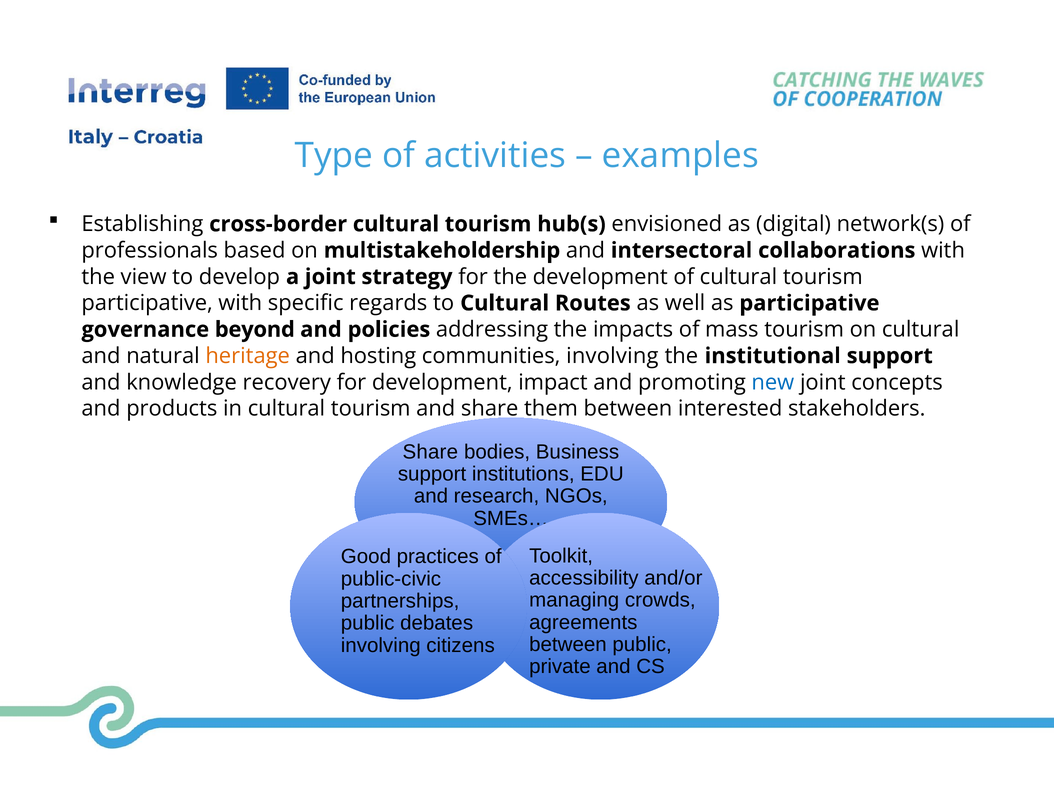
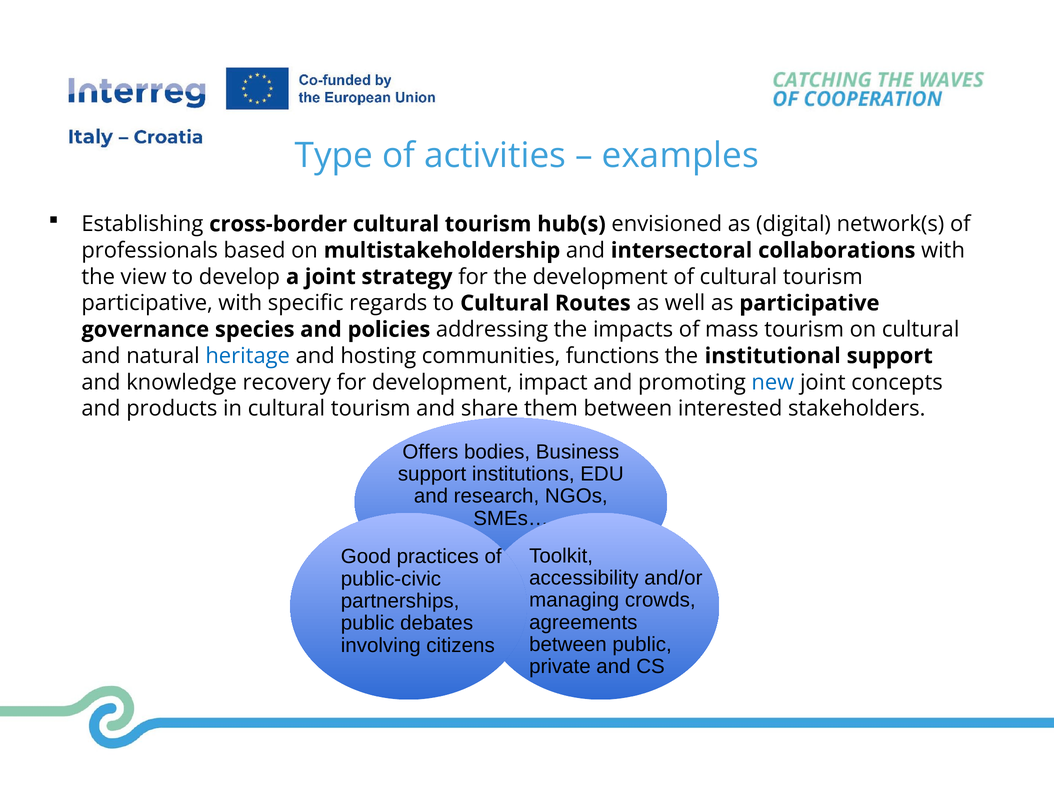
beyond: beyond -> species
heritage colour: orange -> blue
communities involving: involving -> functions
Share at (430, 452): Share -> Offers
